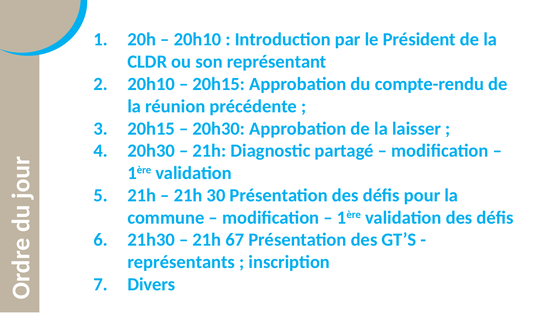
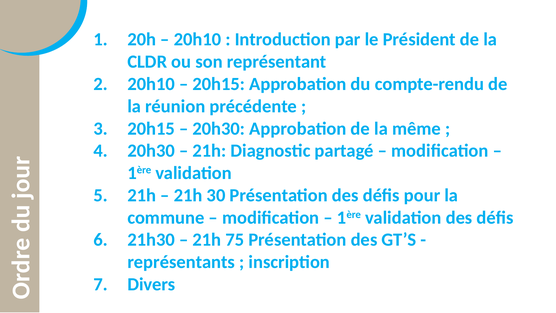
laisser: laisser -> même
67: 67 -> 75
